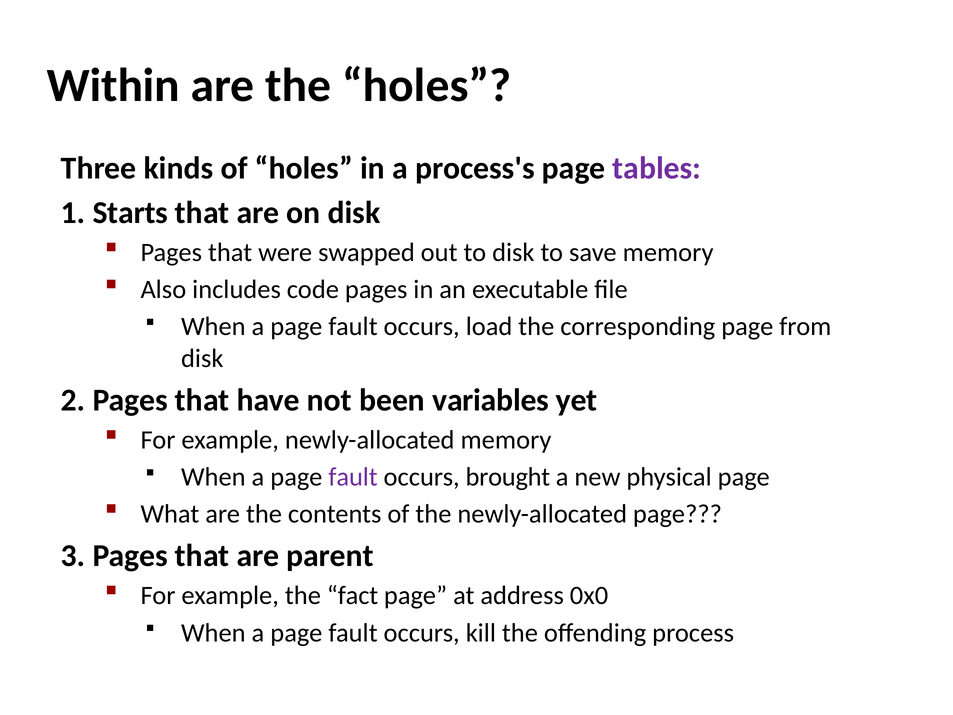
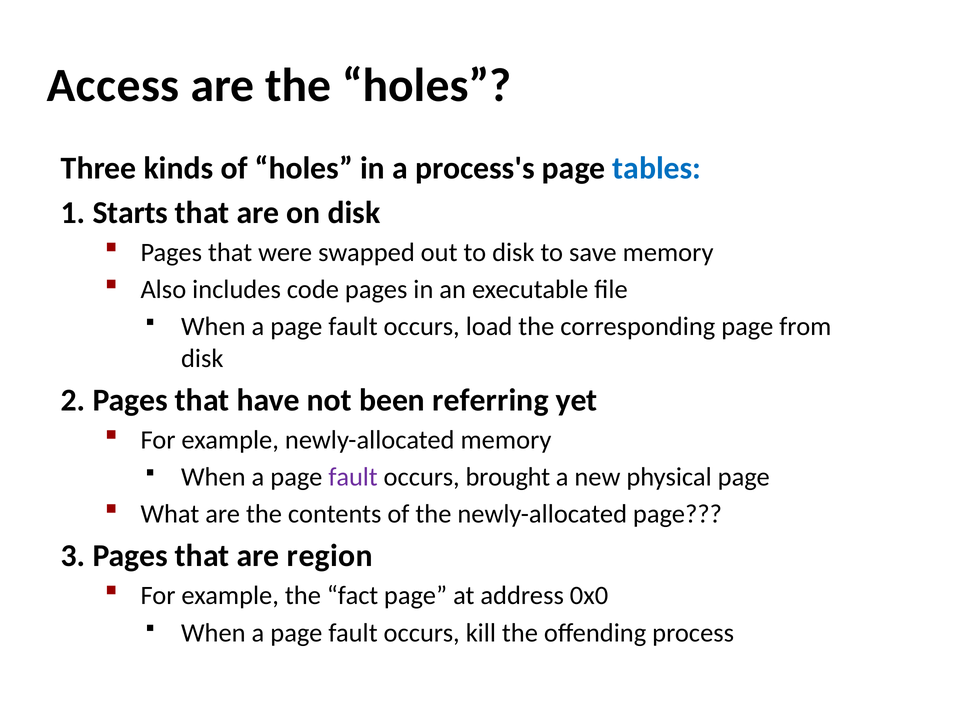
Within: Within -> Access
tables colour: purple -> blue
variables: variables -> referring
parent: parent -> region
